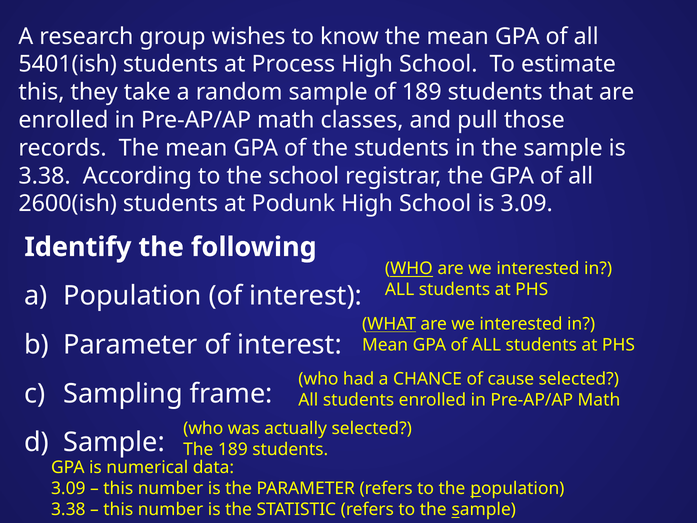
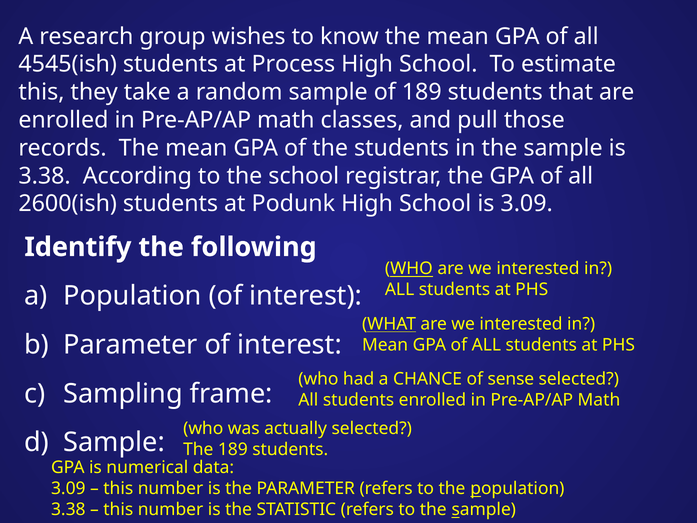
5401(ish: 5401(ish -> 4545(ish
cause: cause -> sense
